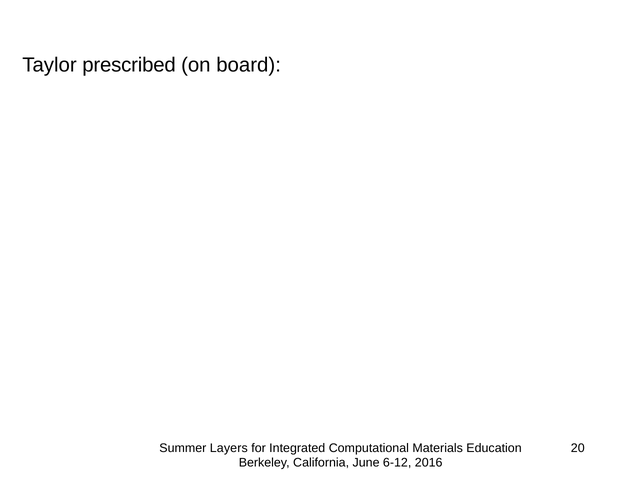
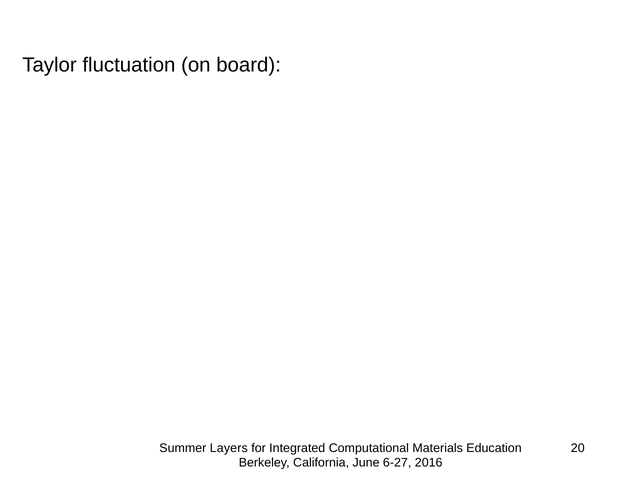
prescribed: prescribed -> fluctuation
6-12: 6-12 -> 6-27
